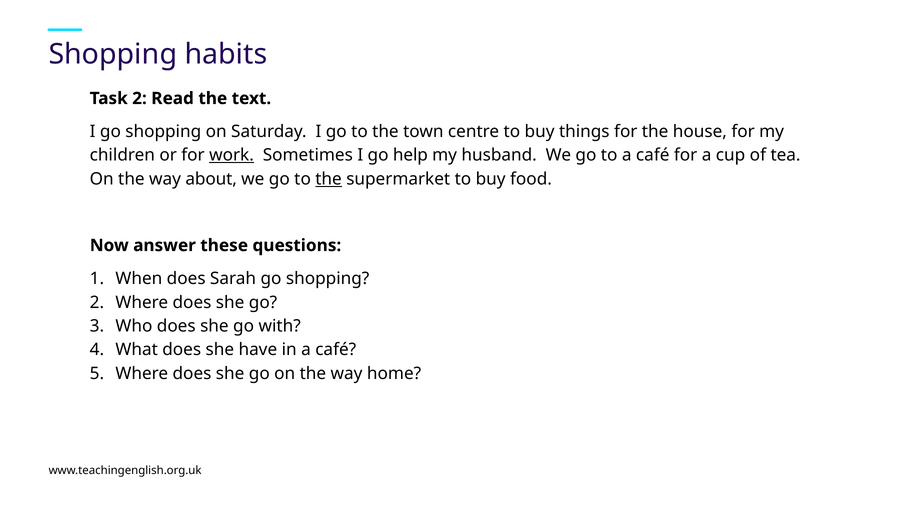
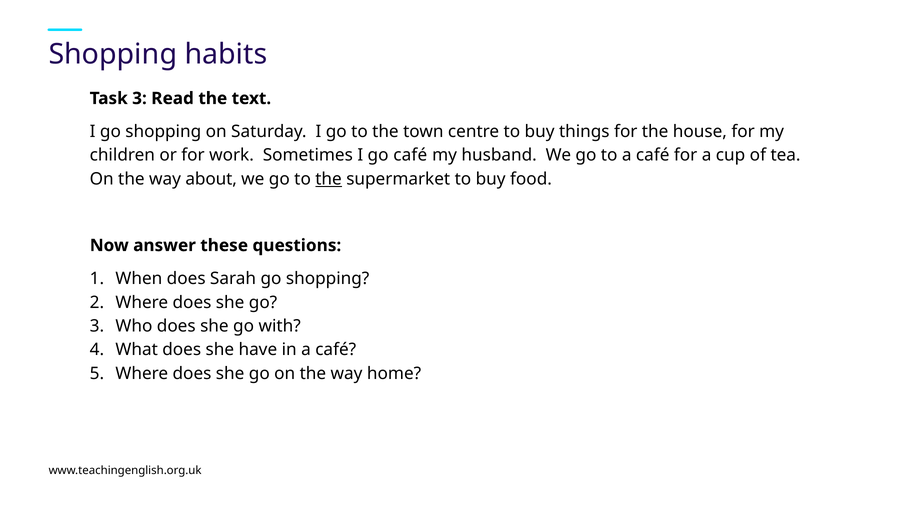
Task 2: 2 -> 3
work underline: present -> none
go help: help -> café
